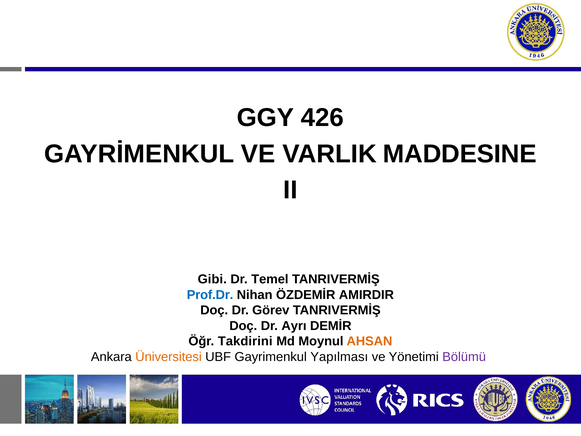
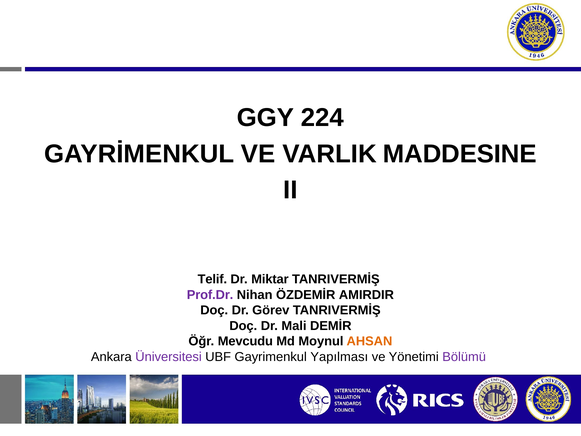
426: 426 -> 224
Gibi: Gibi -> Telif
Temel: Temel -> Miktar
Prof.Dr colour: blue -> purple
Ayrı: Ayrı -> Mali
Takdirini: Takdirini -> Mevcudu
Üniversitesi colour: orange -> purple
